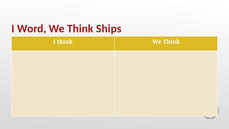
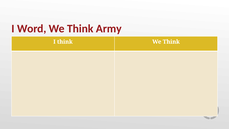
Ships: Ships -> Army
